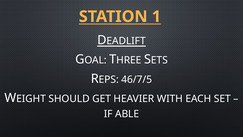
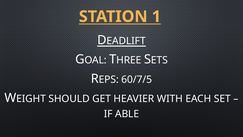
46/7/5: 46/7/5 -> 60/7/5
